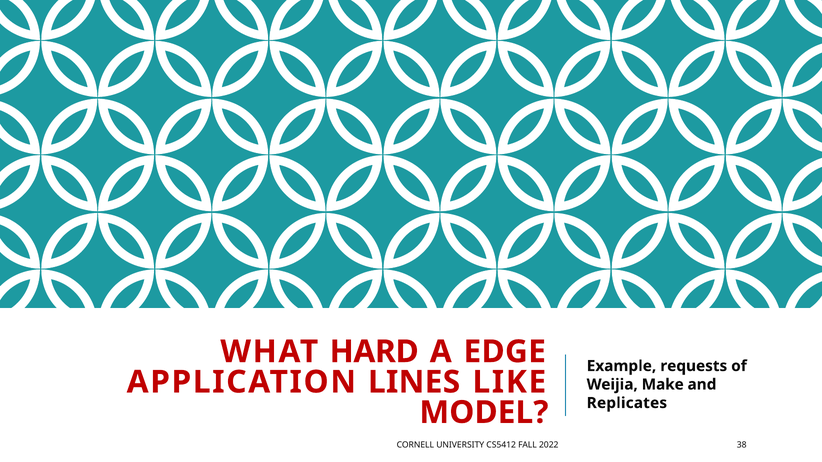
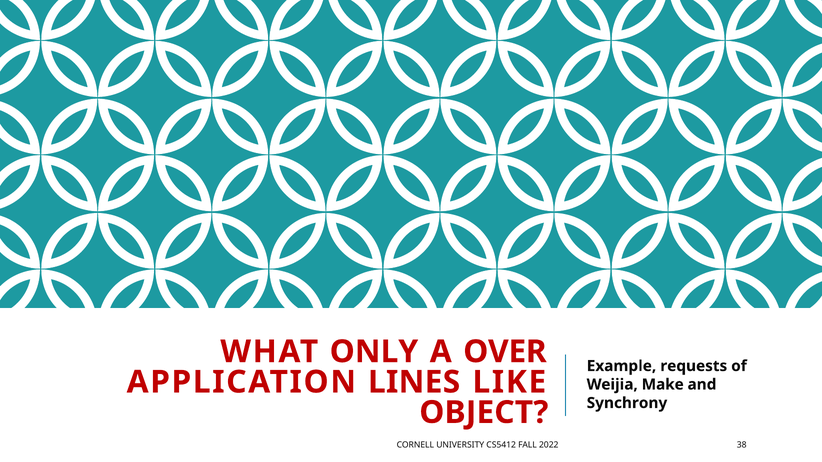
HARD: HARD -> ONLY
EDGE: EDGE -> OVER
Replicates: Replicates -> Synchrony
MODEL: MODEL -> OBJECT
